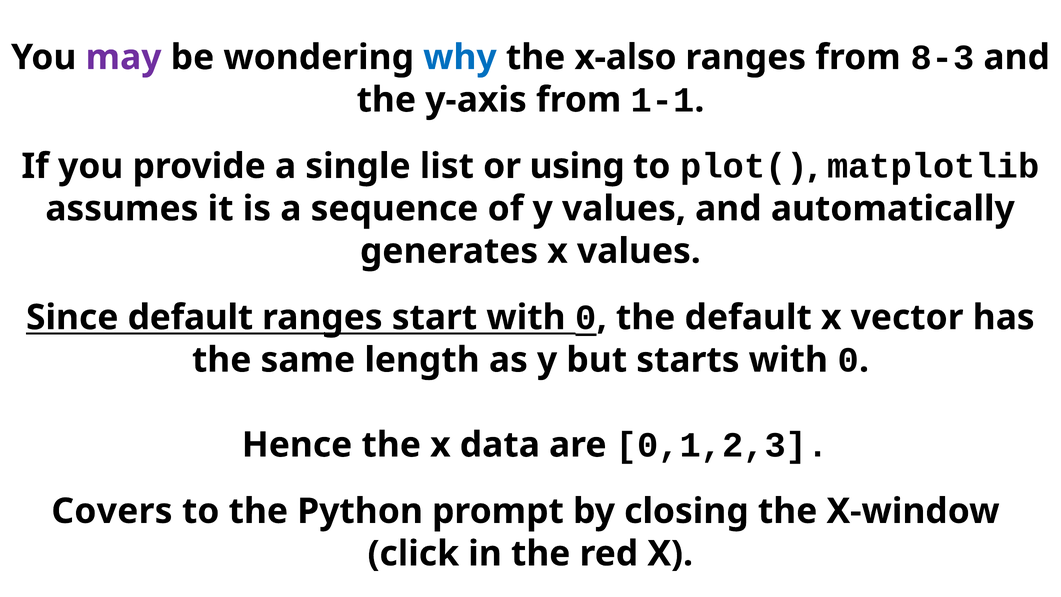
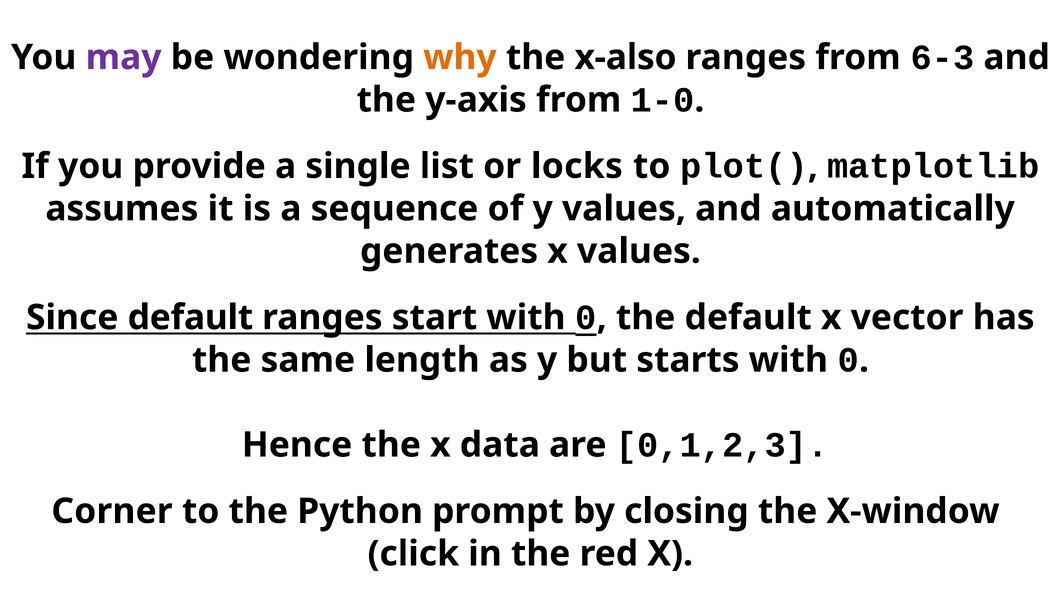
why colour: blue -> orange
8-3: 8-3 -> 6-3
1-1: 1-1 -> 1-0
using: using -> locks
Covers: Covers -> Corner
